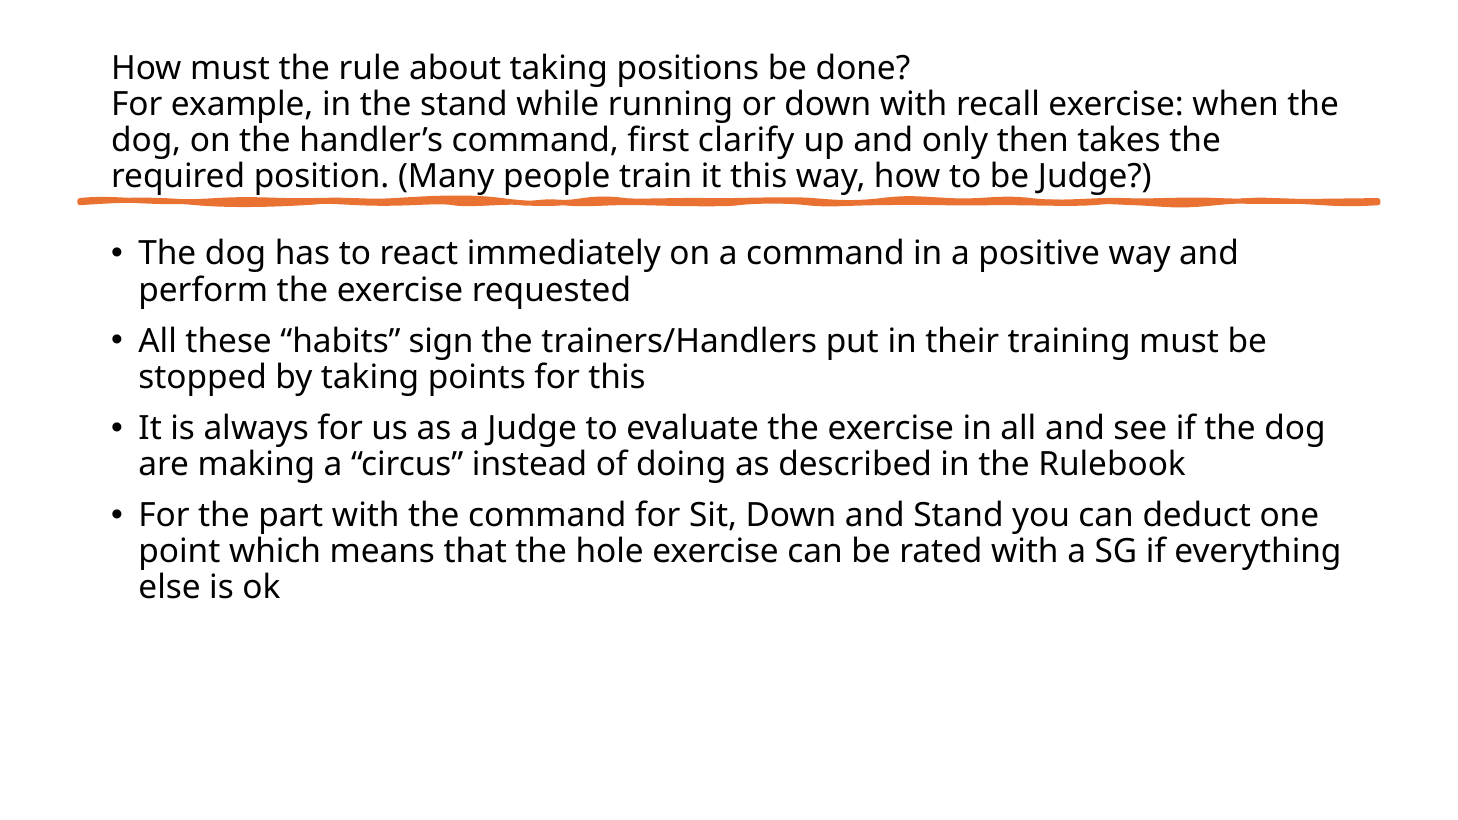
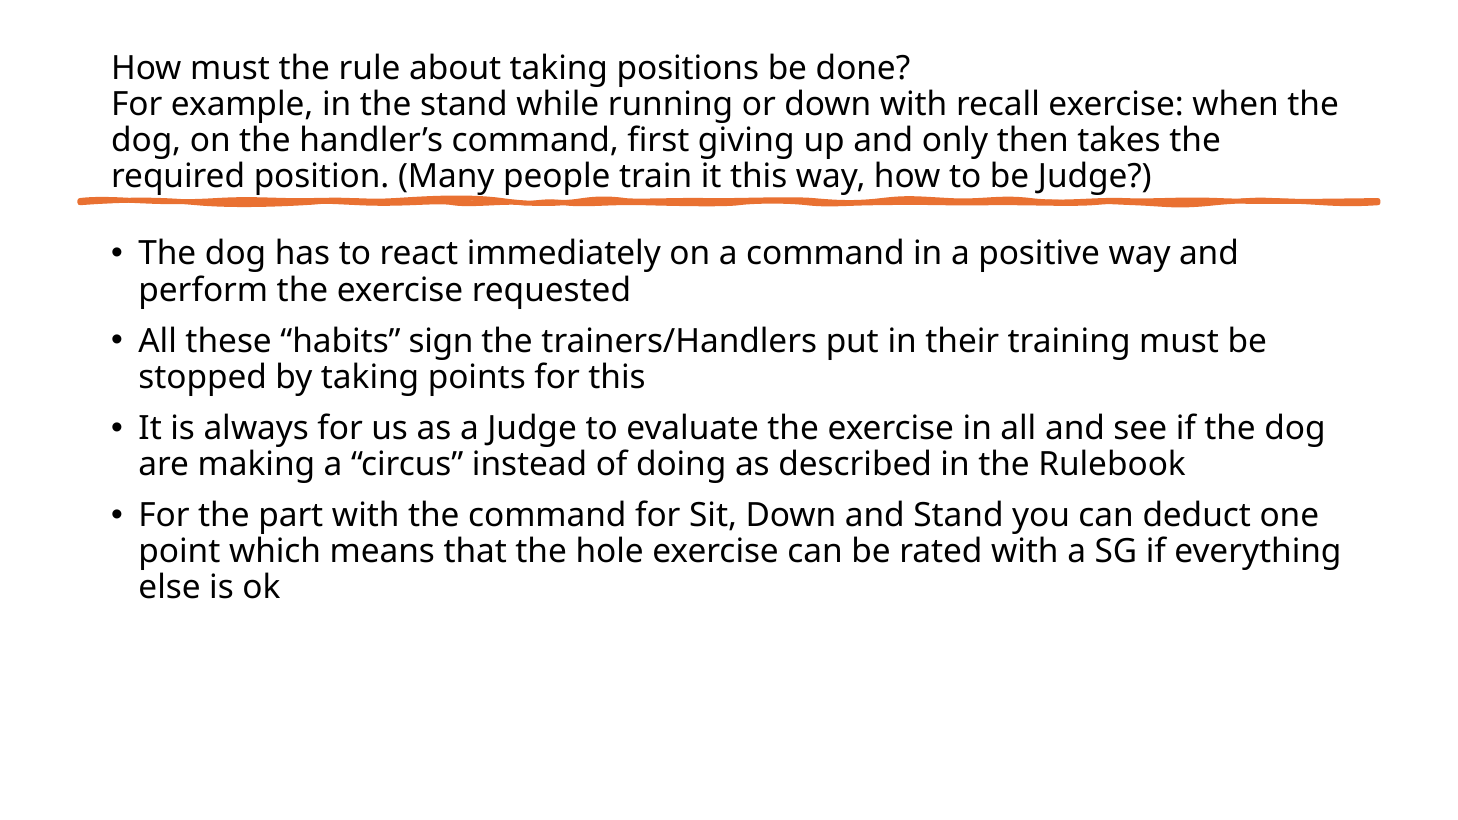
clarify: clarify -> giving
